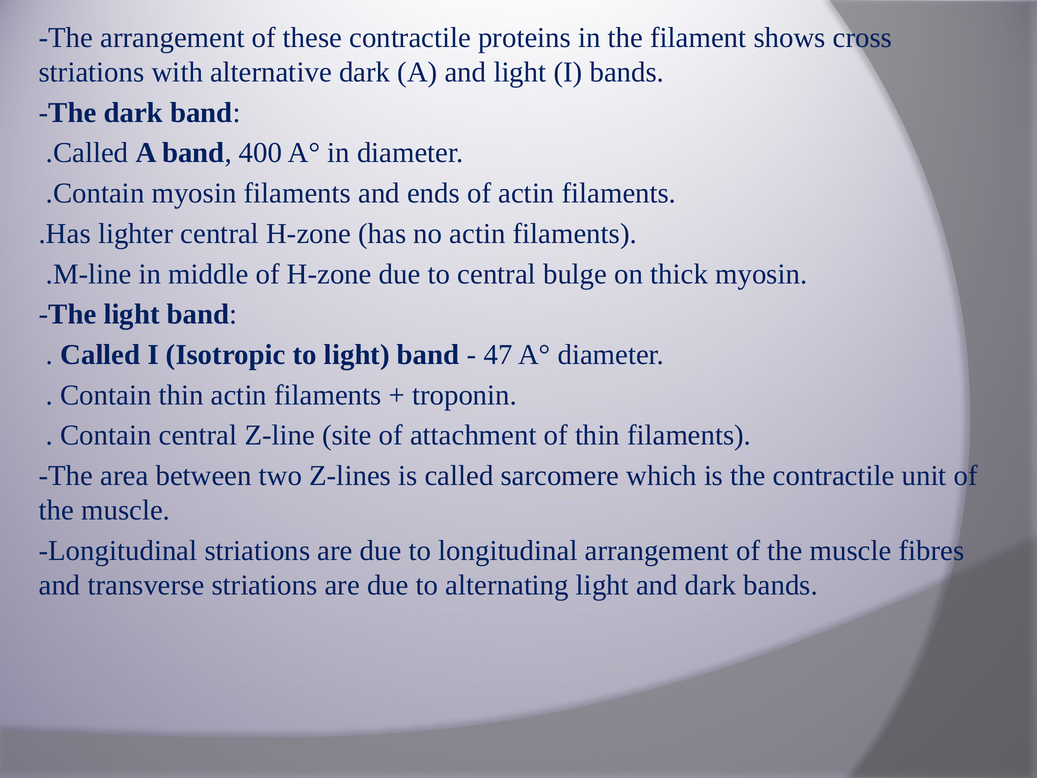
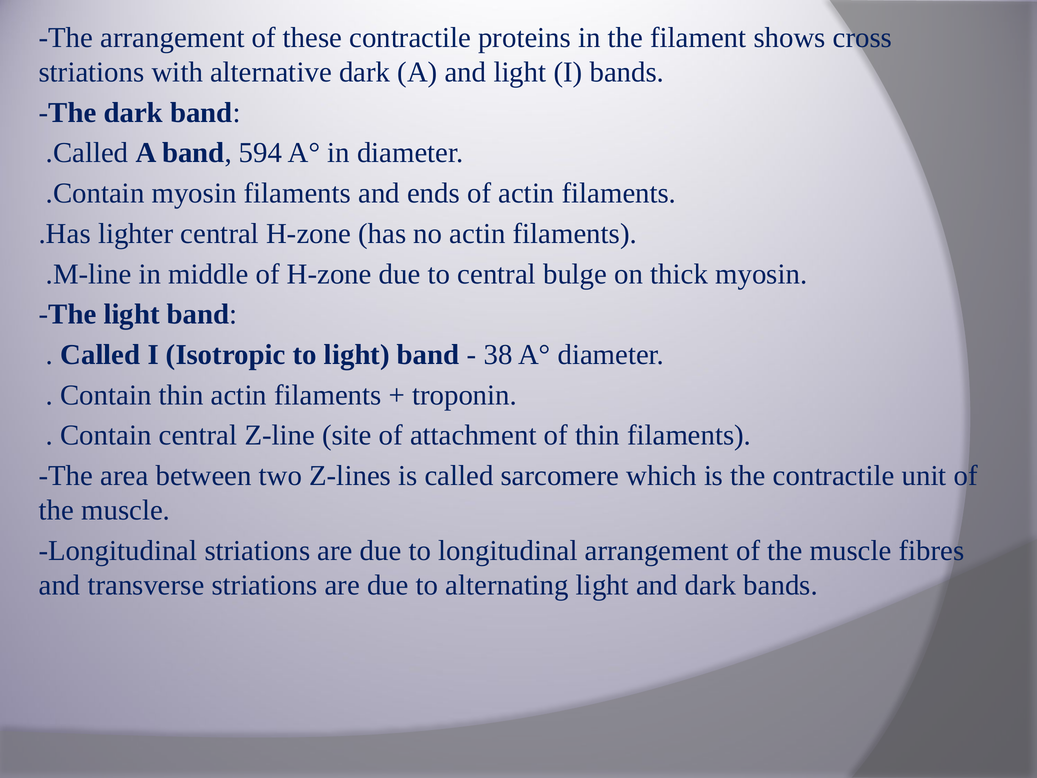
400: 400 -> 594
47: 47 -> 38
